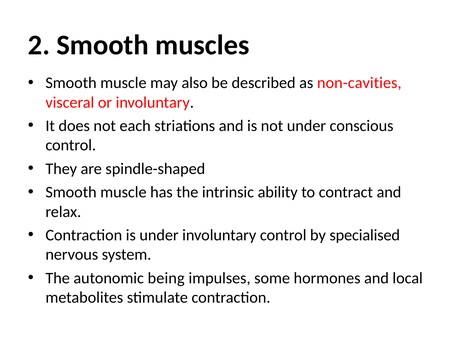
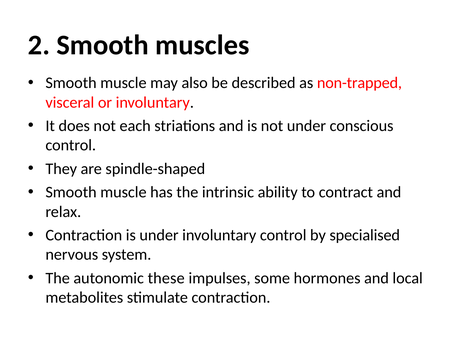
non-cavities: non-cavities -> non-trapped
being: being -> these
